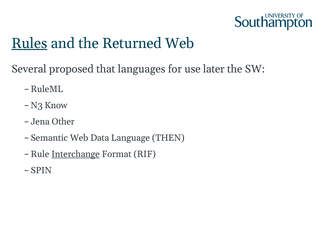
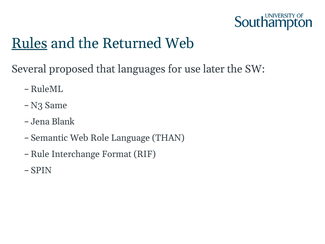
Know: Know -> Same
Other: Other -> Blank
Data: Data -> Role
THEN: THEN -> THAN
Interchange underline: present -> none
